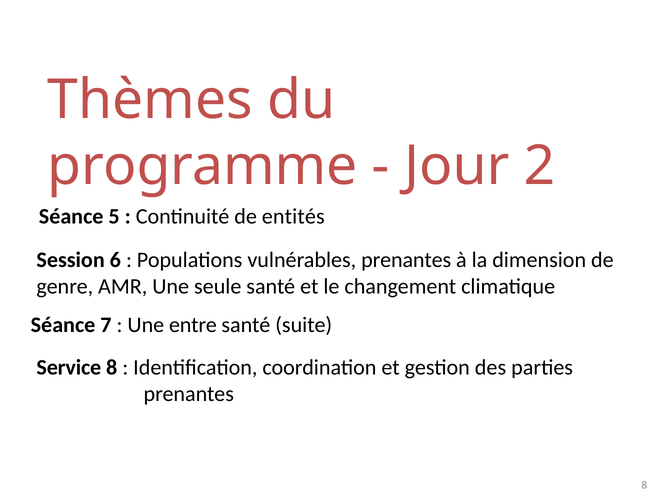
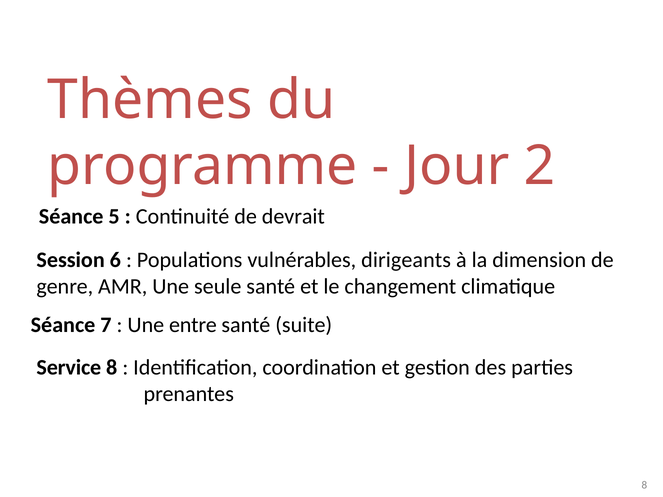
entités: entités -> devrait
vulnérables prenantes: prenantes -> dirigeants
